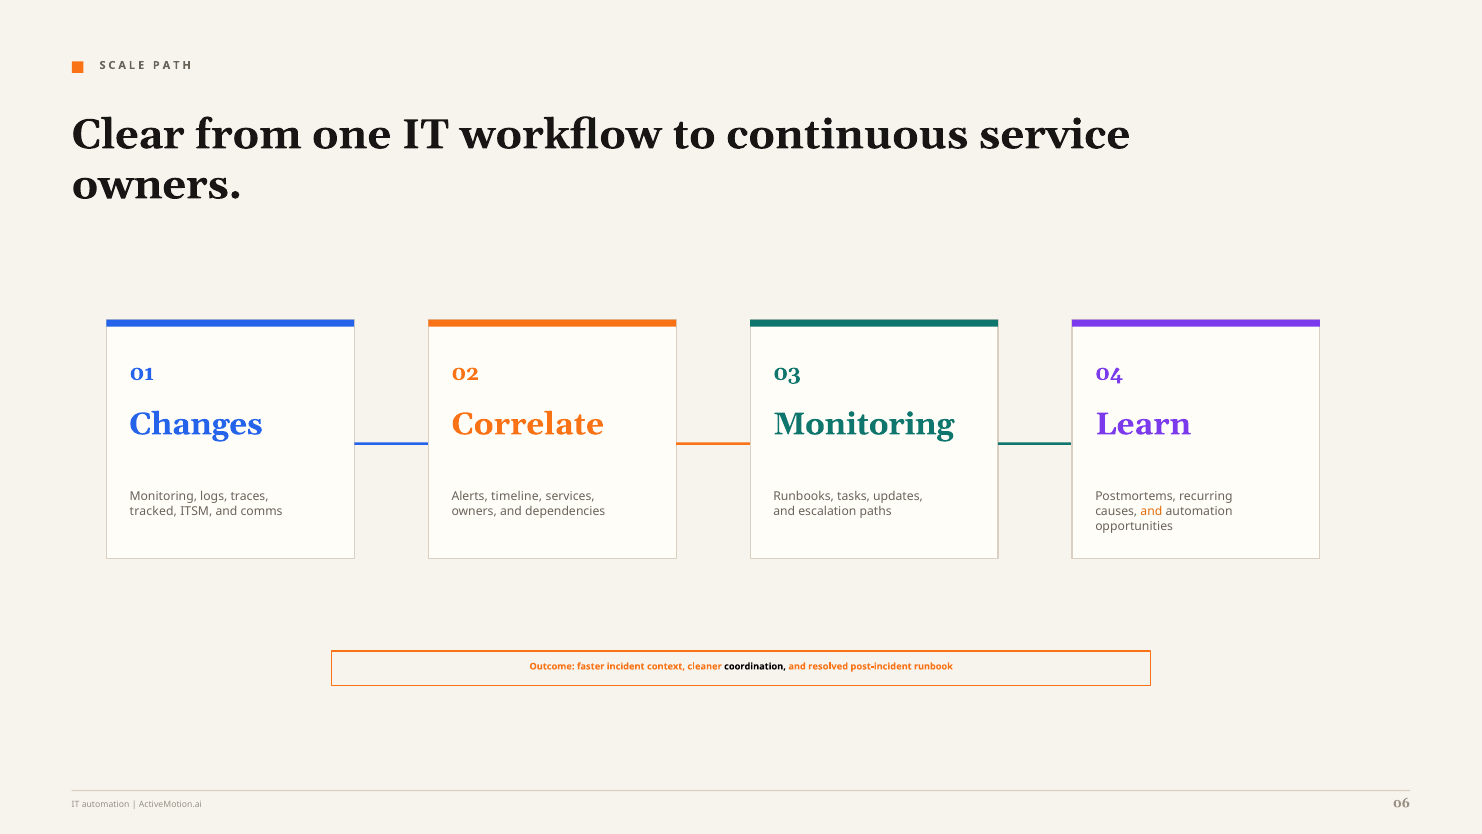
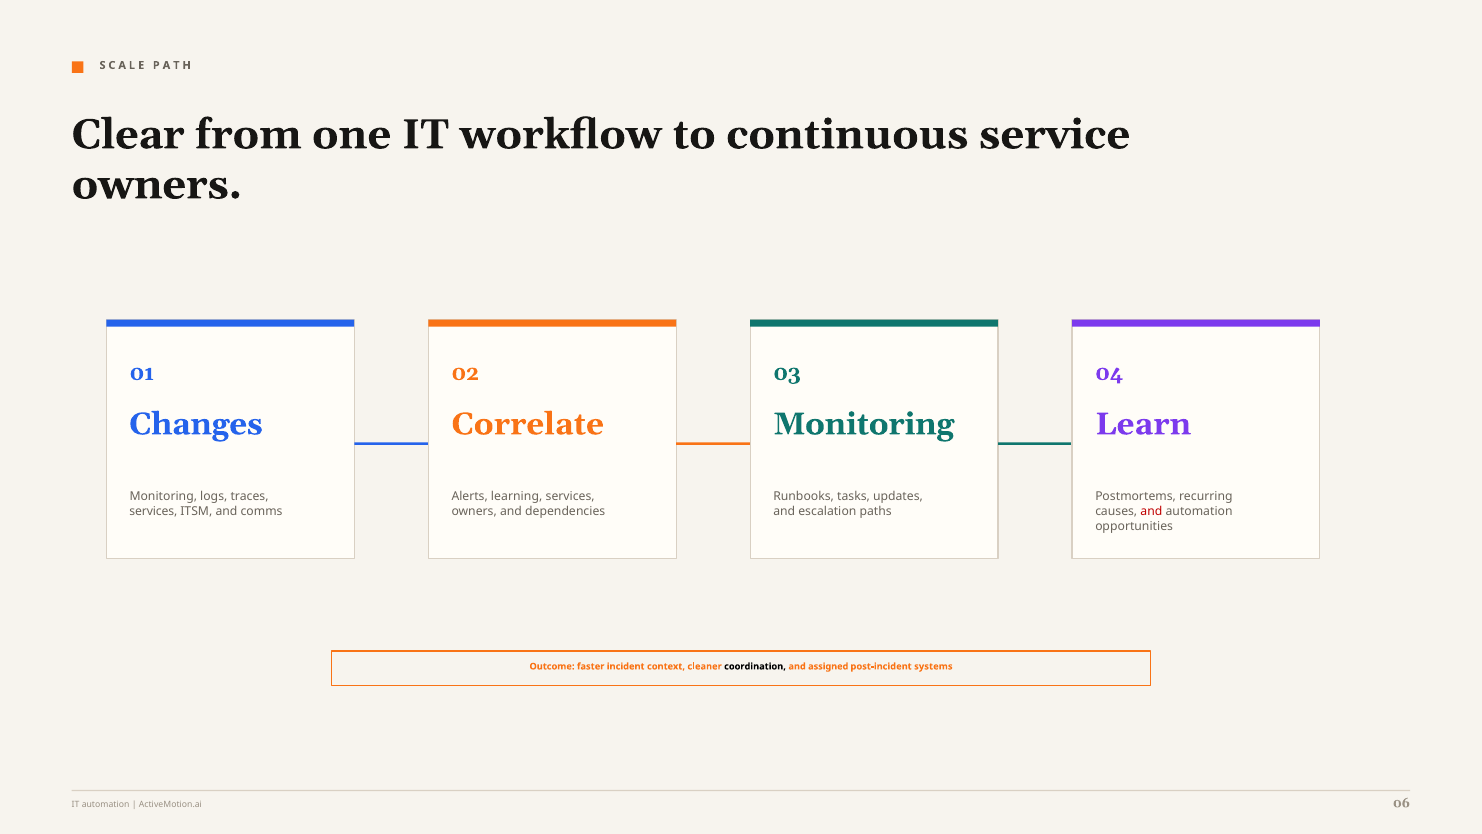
timeline: timeline -> learning
tracked at (153, 511): tracked -> services
and at (1151, 511) colour: orange -> red
resolved: resolved -> assigned
runbook: runbook -> systems
